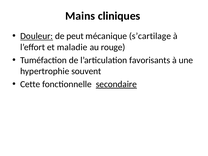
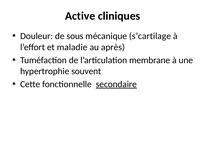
Mains: Mains -> Active
Douleur underline: present -> none
peut: peut -> sous
rouge: rouge -> après
favorisants: favorisants -> membrane
